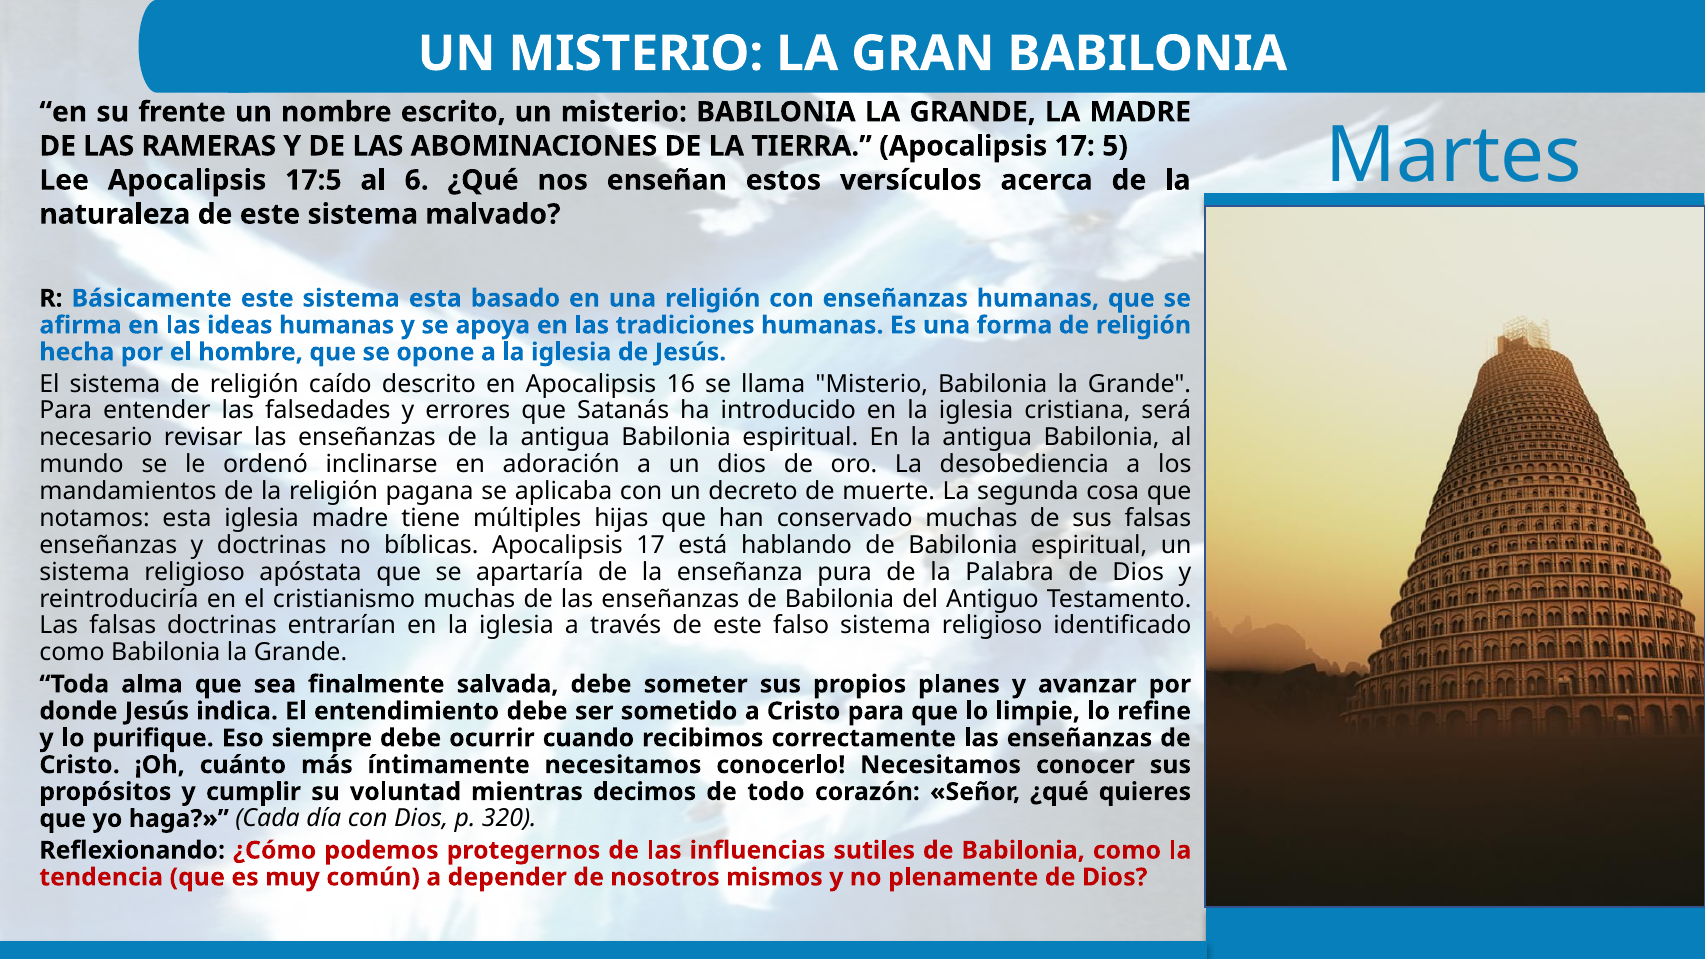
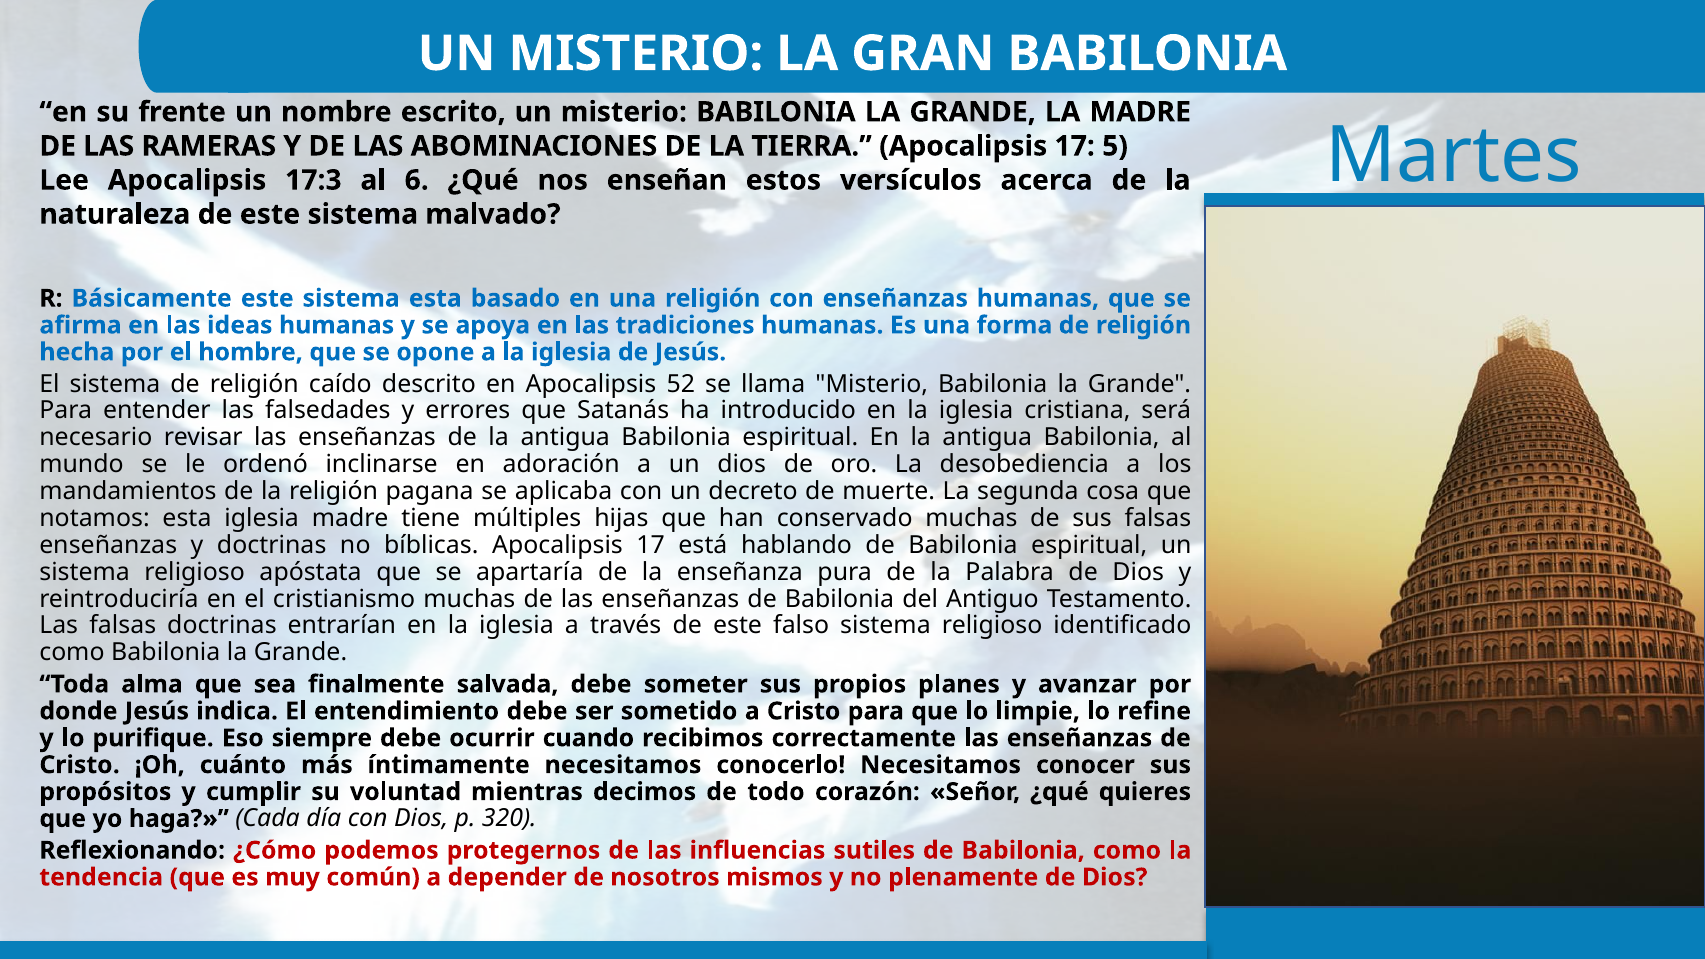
17:5: 17:5 -> 17:3
16: 16 -> 52
